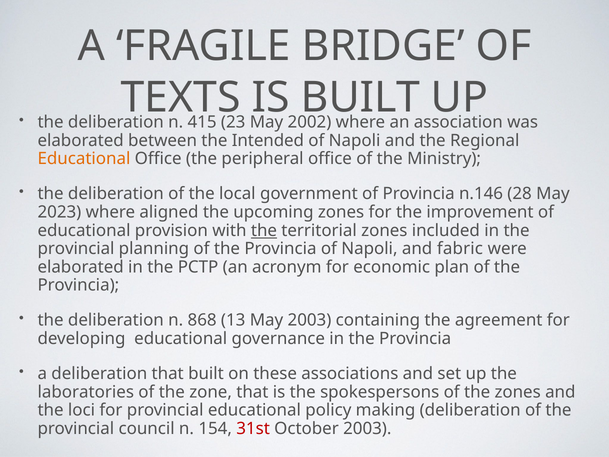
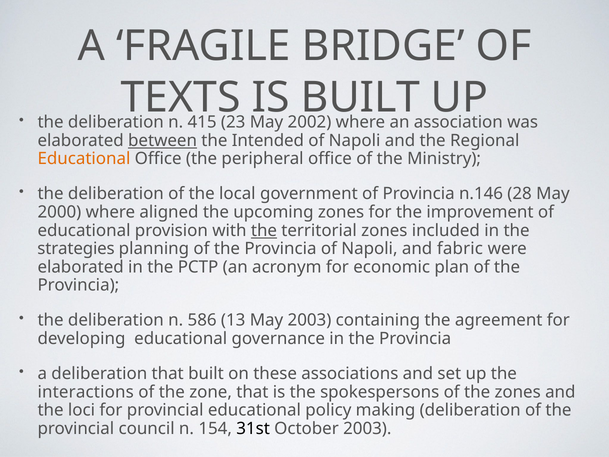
between underline: none -> present
2023: 2023 -> 2000
provincial at (76, 249): provincial -> strategies
868: 868 -> 586
laboratories: laboratories -> interactions
31st colour: red -> black
